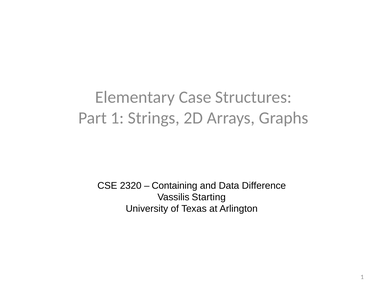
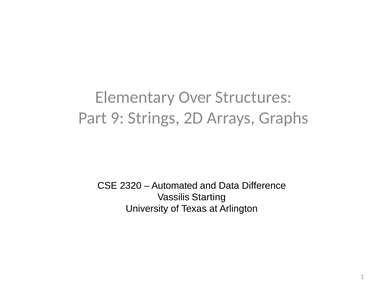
Case: Case -> Over
Part 1: 1 -> 9
Containing: Containing -> Automated
